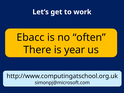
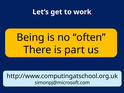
Ebacc: Ebacc -> Being
year: year -> part
